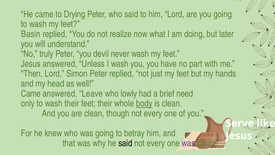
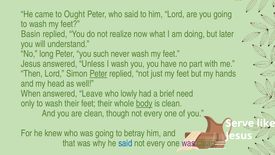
Drying: Drying -> Ought
truly: truly -> long
devil: devil -> such
Peter at (98, 74) underline: none -> present
Came at (31, 93): Came -> When
said at (125, 143) colour: black -> blue
